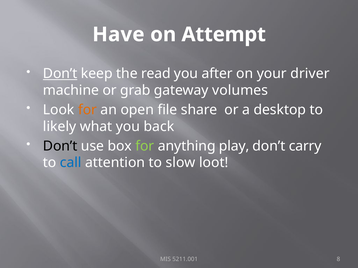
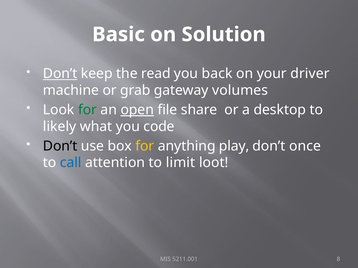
Have: Have -> Basic
Attempt: Attempt -> Solution
after: after -> back
for at (87, 110) colour: orange -> green
open underline: none -> present
back: back -> code
for at (145, 146) colour: light green -> yellow
carry: carry -> once
slow: slow -> limit
